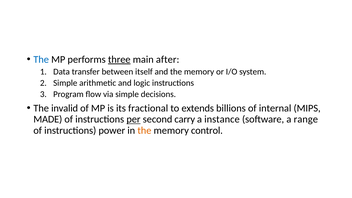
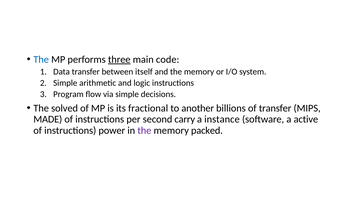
after: after -> code
invalid: invalid -> solved
extends: extends -> another
of internal: internal -> transfer
per underline: present -> none
range: range -> active
the at (144, 130) colour: orange -> purple
control: control -> packed
